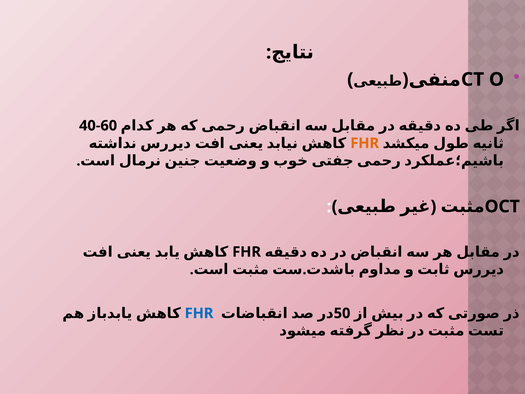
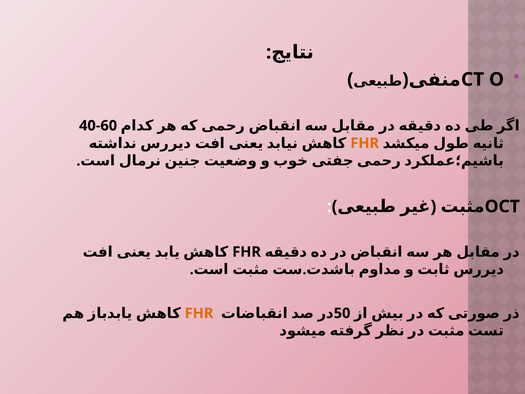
FHR at (199, 313) colour: blue -> orange
